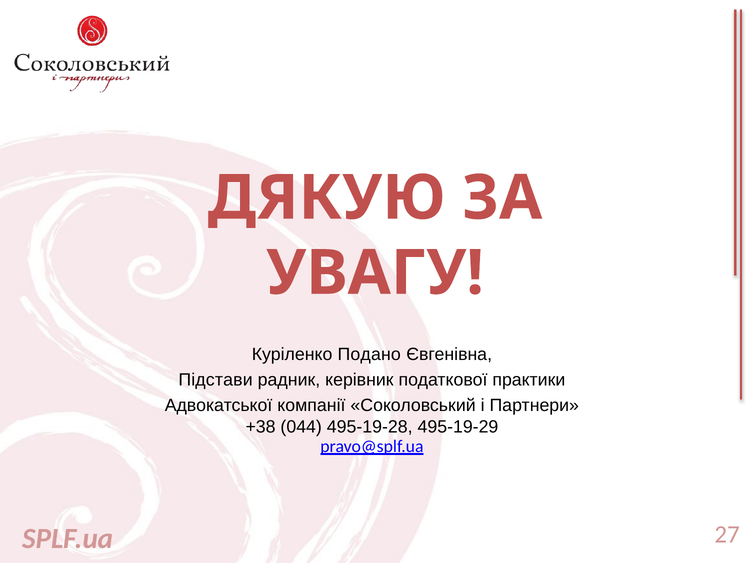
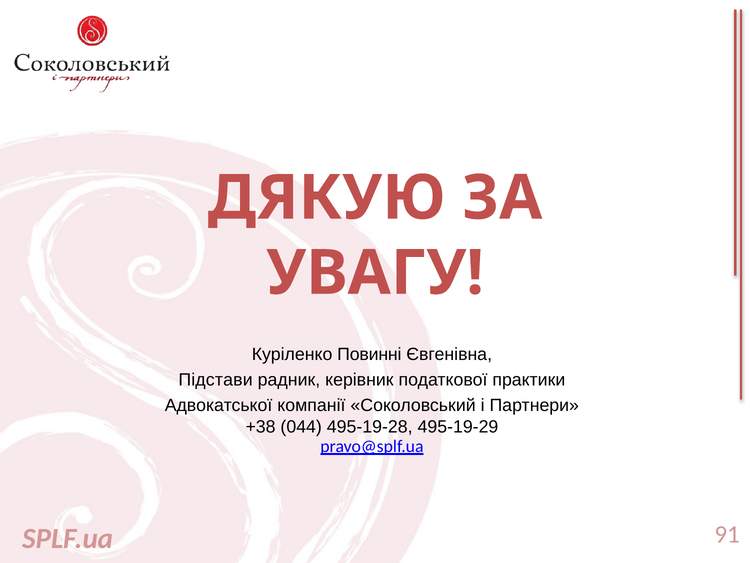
Подано: Подано -> Повинні
27: 27 -> 91
